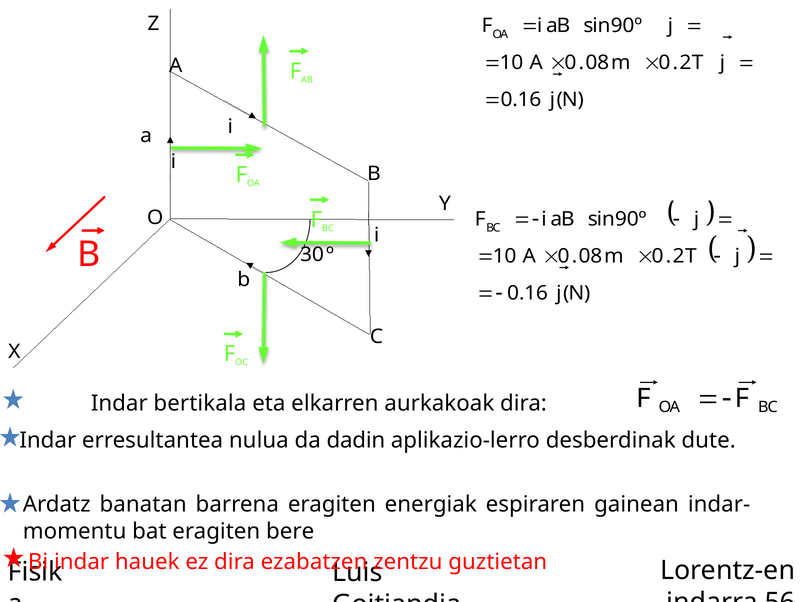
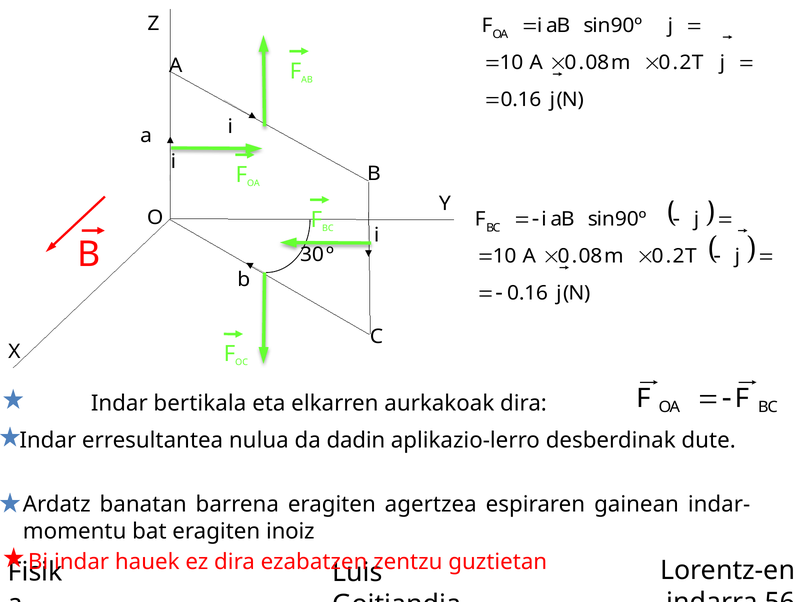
energiak: energiak -> agertzea
bere: bere -> inoiz
